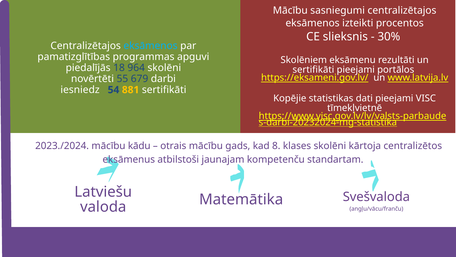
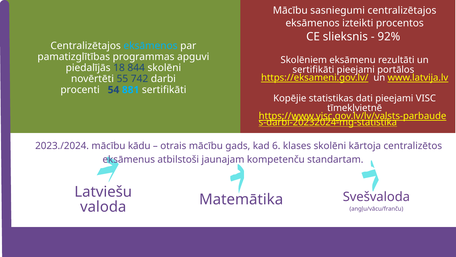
30%: 30% -> 92%
964: 964 -> 844
679: 679 -> 742
iesniedz: iesniedz -> procenti
881 colour: yellow -> light blue
8: 8 -> 6
